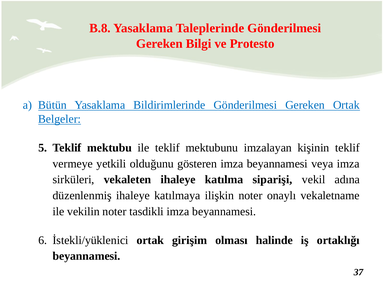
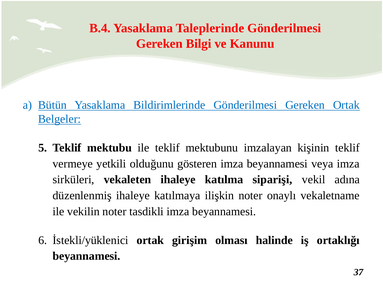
B.8: B.8 -> B.4
Protesto: Protesto -> Kanunu
